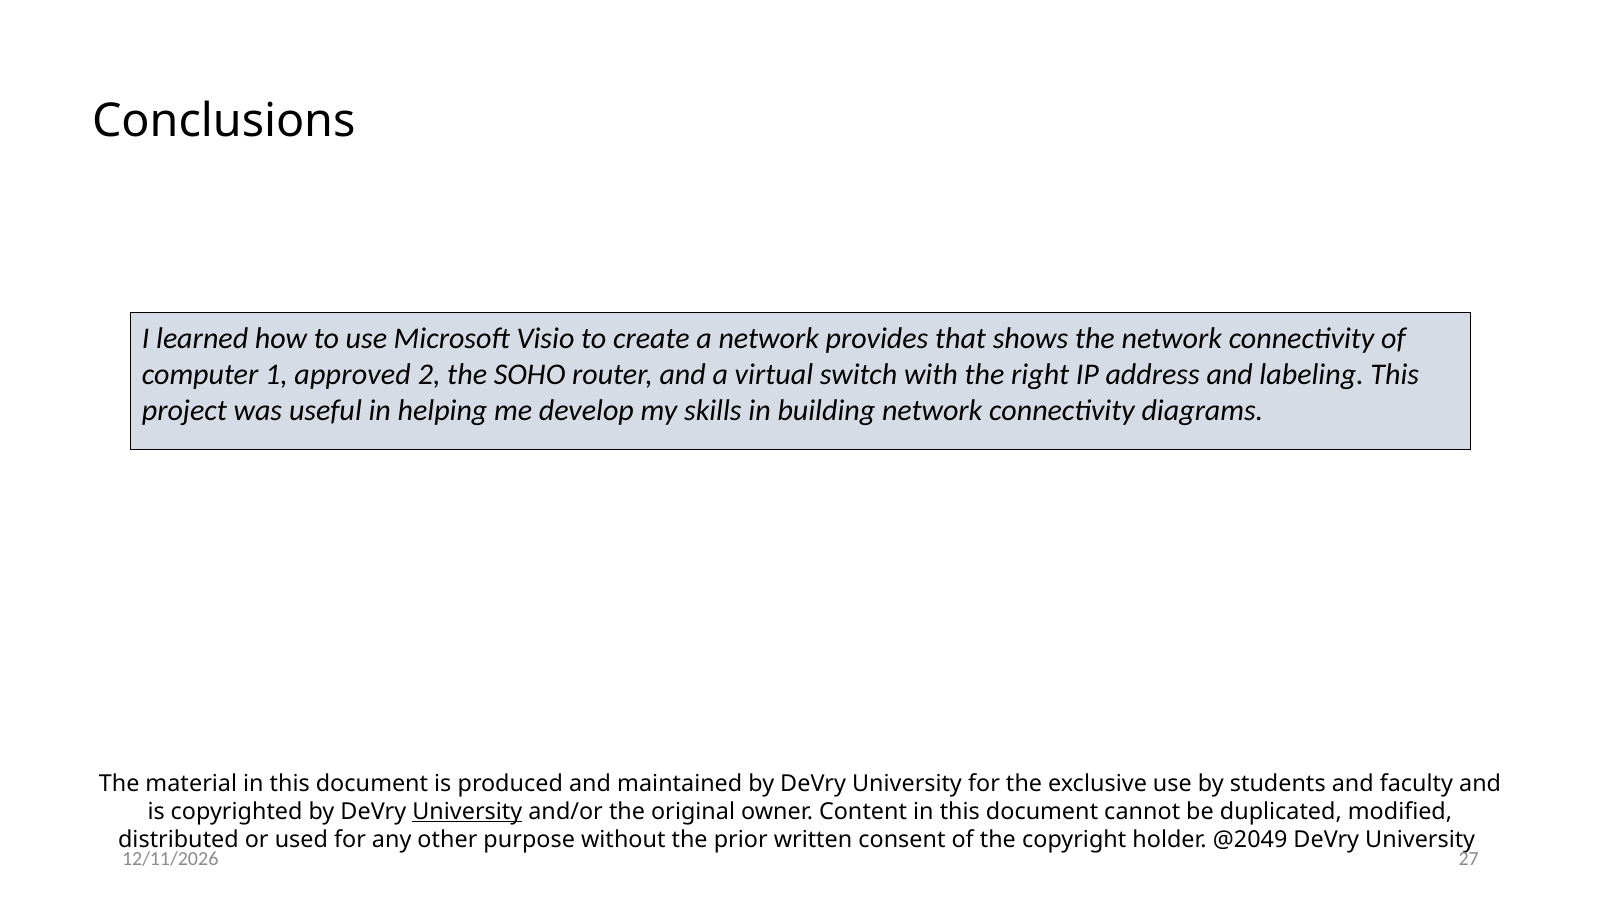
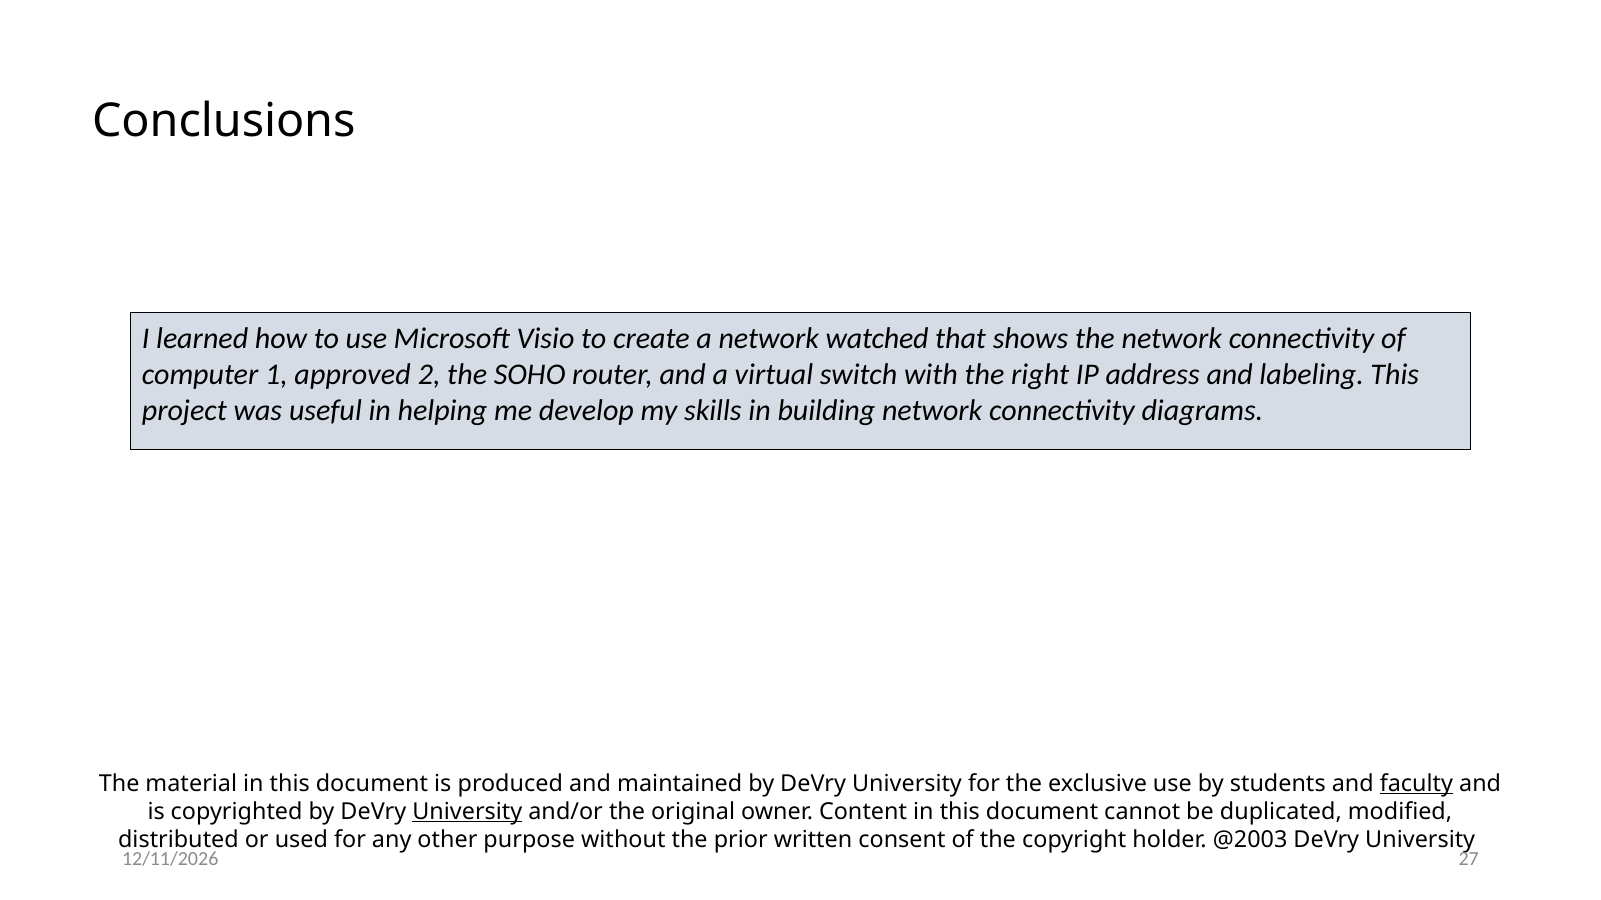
provides: provides -> watched
faculty underline: none -> present
@2049: @2049 -> @2003
